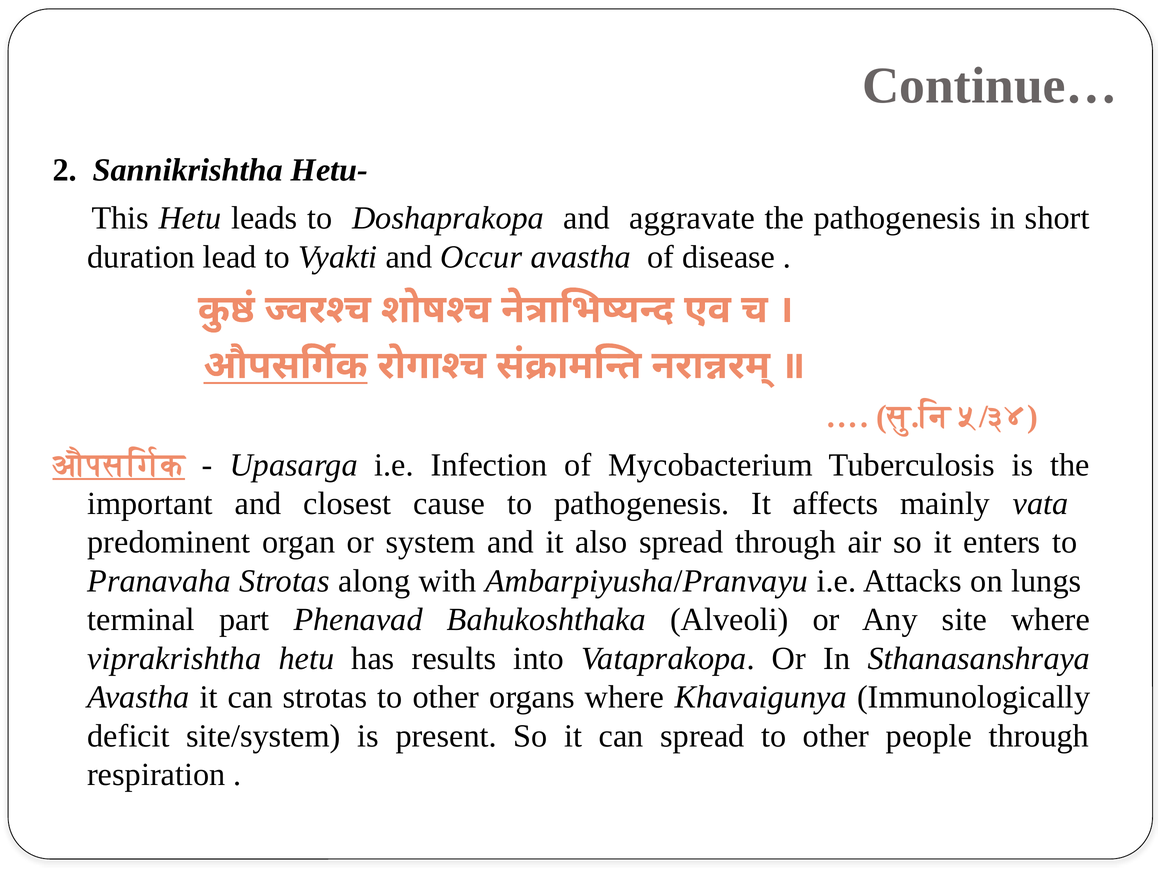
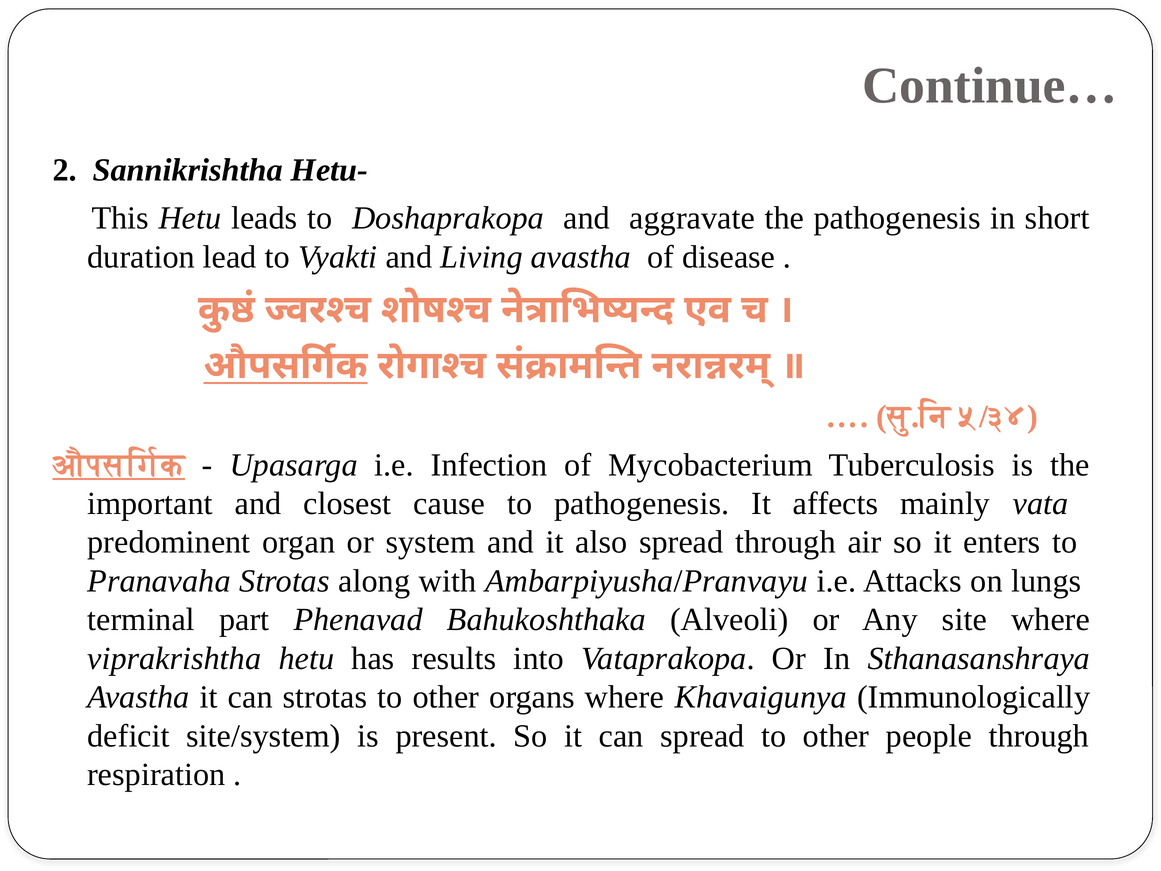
Occur: Occur -> Living
